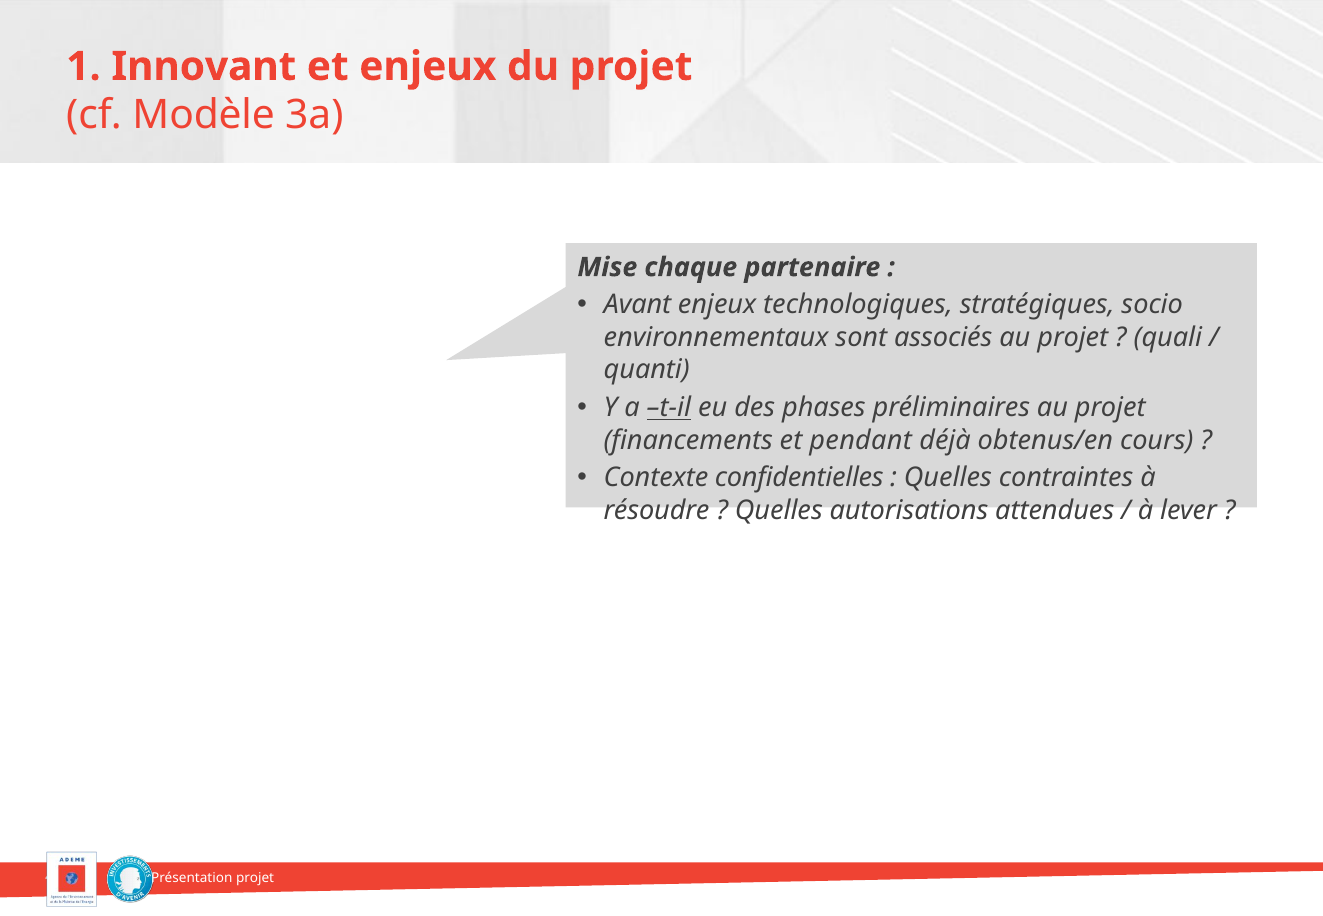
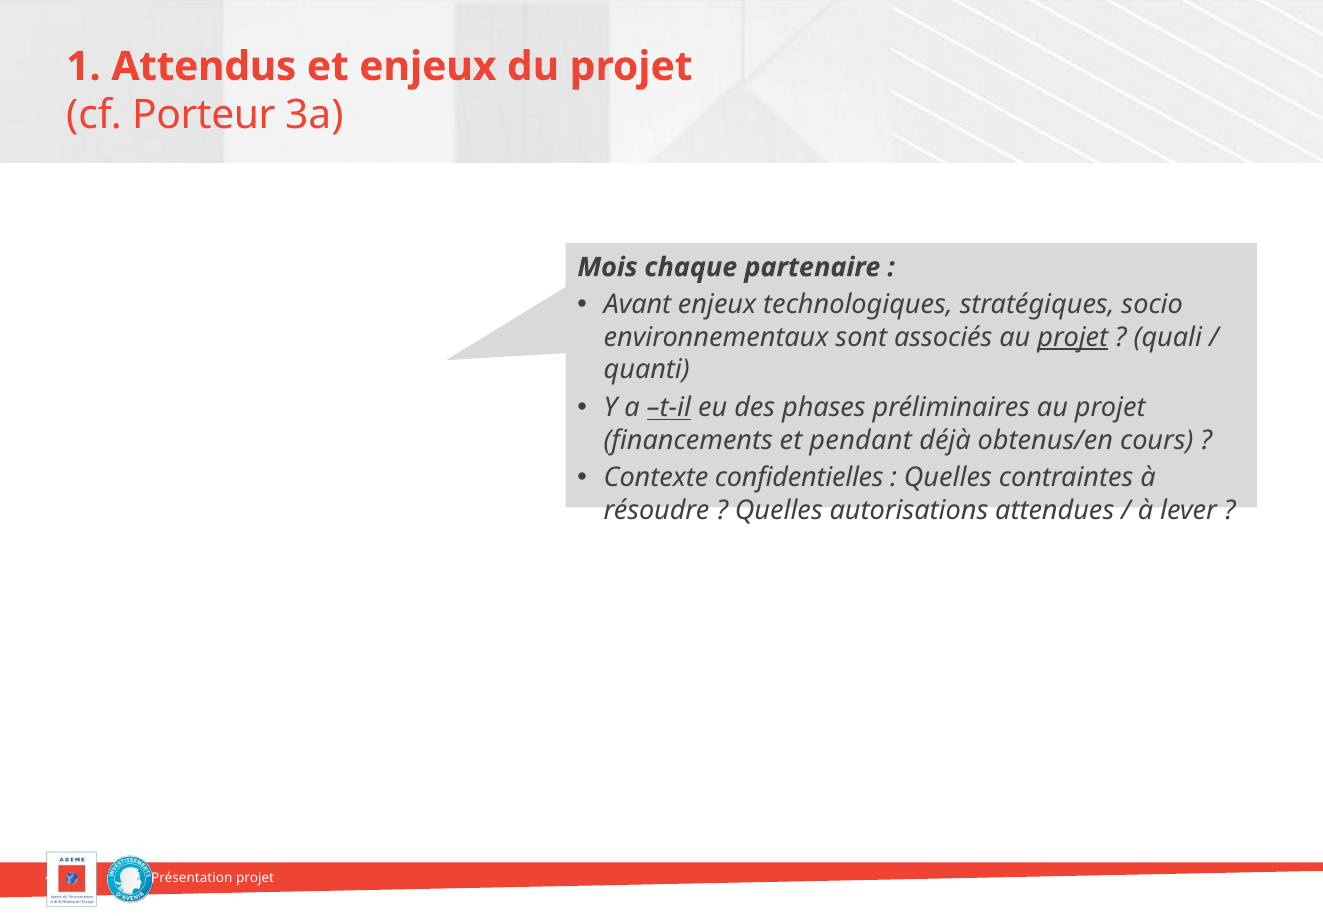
Innovant: Innovant -> Attendus
Modèle: Modèle -> Porteur
Mise: Mise -> Mois
projet at (1073, 337) underline: none -> present
